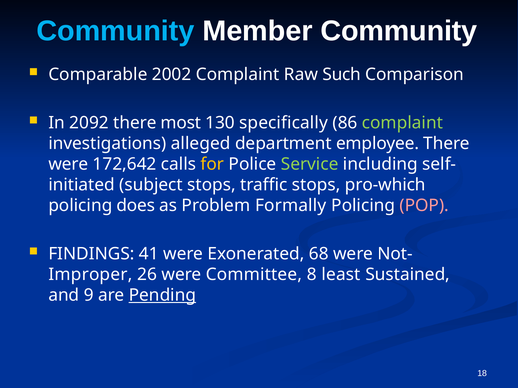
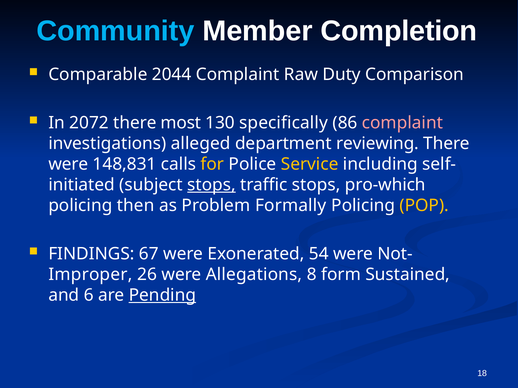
Member Community: Community -> Completion
2002: 2002 -> 2044
Such: Such -> Duty
2092: 2092 -> 2072
complaint at (402, 123) colour: light green -> pink
employee: employee -> reviewing
172,642: 172,642 -> 148,831
Service colour: light green -> yellow
stops at (211, 185) underline: none -> present
does: does -> then
POP colour: pink -> yellow
41: 41 -> 67
68: 68 -> 54
Committee: Committee -> Allegations
least: least -> form
9: 9 -> 6
